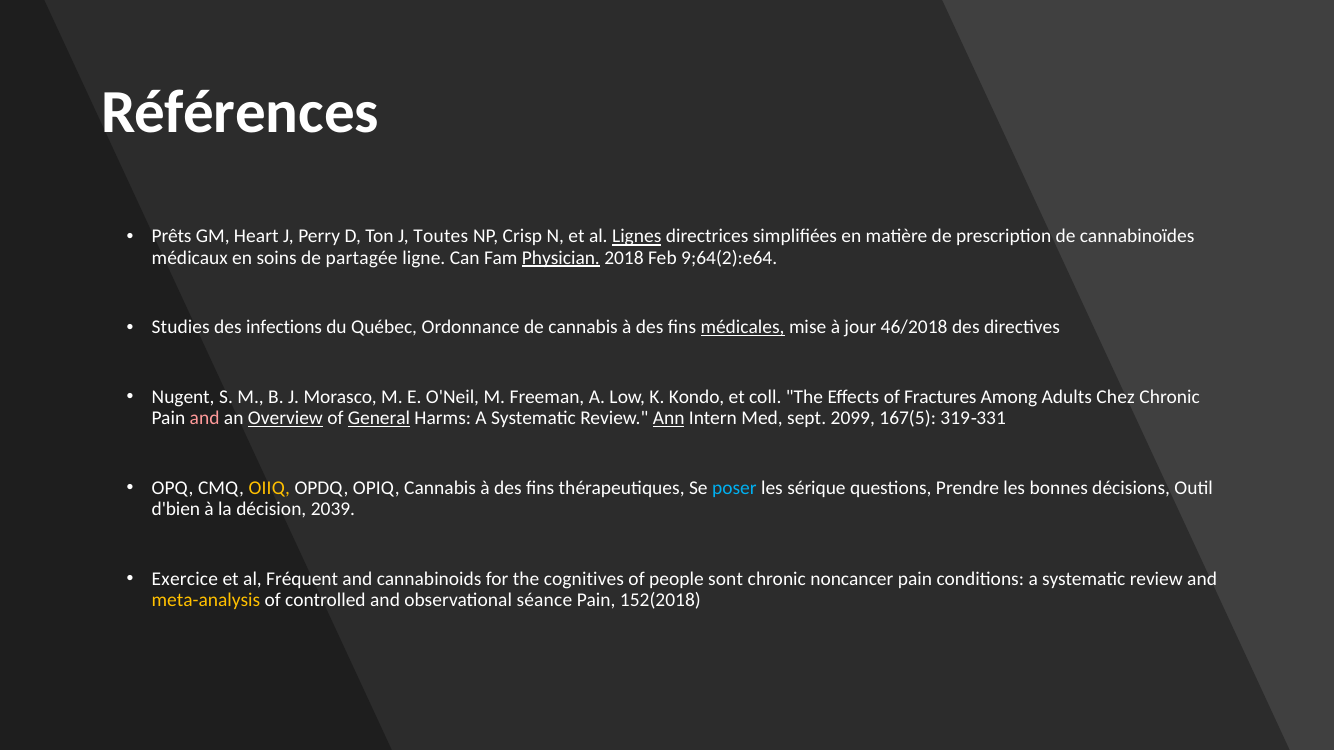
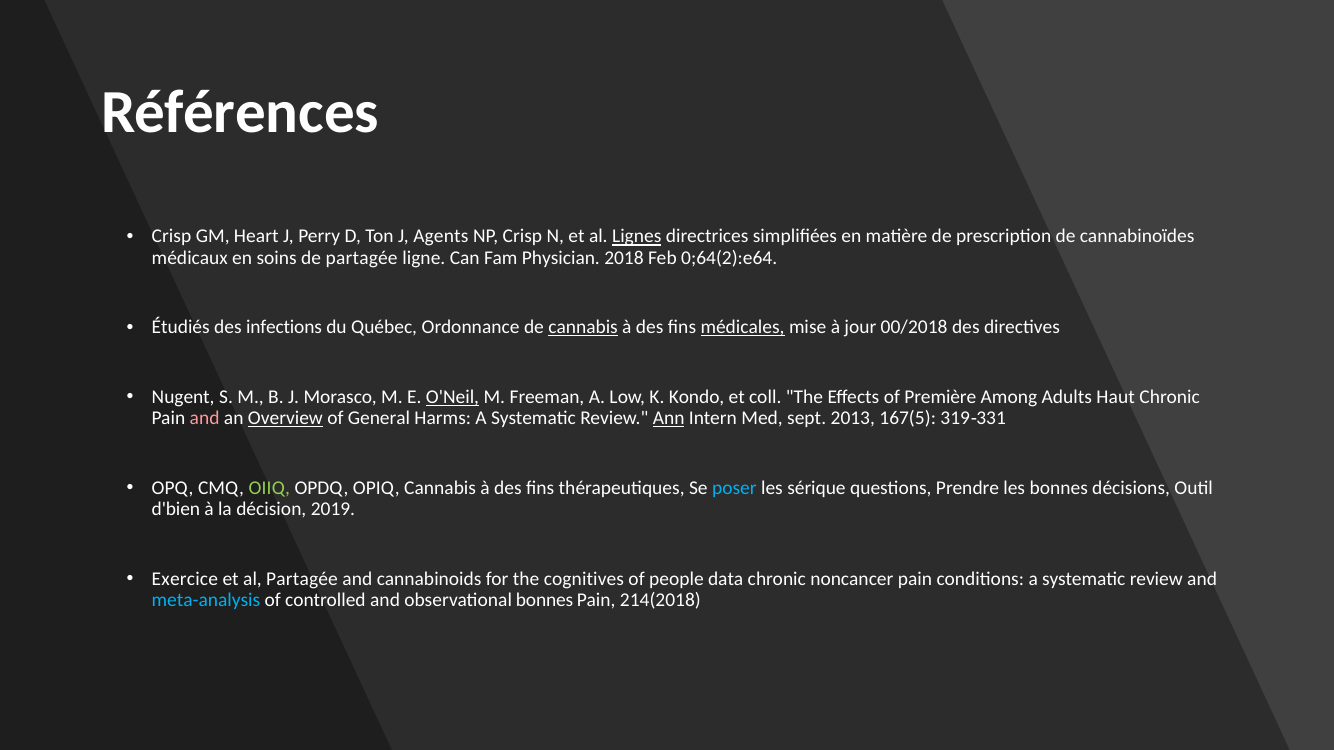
Prêts at (172, 237): Prêts -> Crisp
Toutes: Toutes -> Agents
Physician underline: present -> none
9;64(2):e64: 9;64(2):e64 -> 0;64(2):e64
Studies: Studies -> Étudiés
cannabis at (583, 328) underline: none -> present
46/2018: 46/2018 -> 00/2018
O'Neil underline: none -> present
Fractures: Fractures -> Première
Chez: Chez -> Haut
General underline: present -> none
2099: 2099 -> 2013
OIIQ colour: yellow -> light green
2039: 2039 -> 2019
al Fréquent: Fréquent -> Partagée
sont: sont -> data
meta-analysis colour: yellow -> light blue
observational séance: séance -> bonnes
152(2018: 152(2018 -> 214(2018
